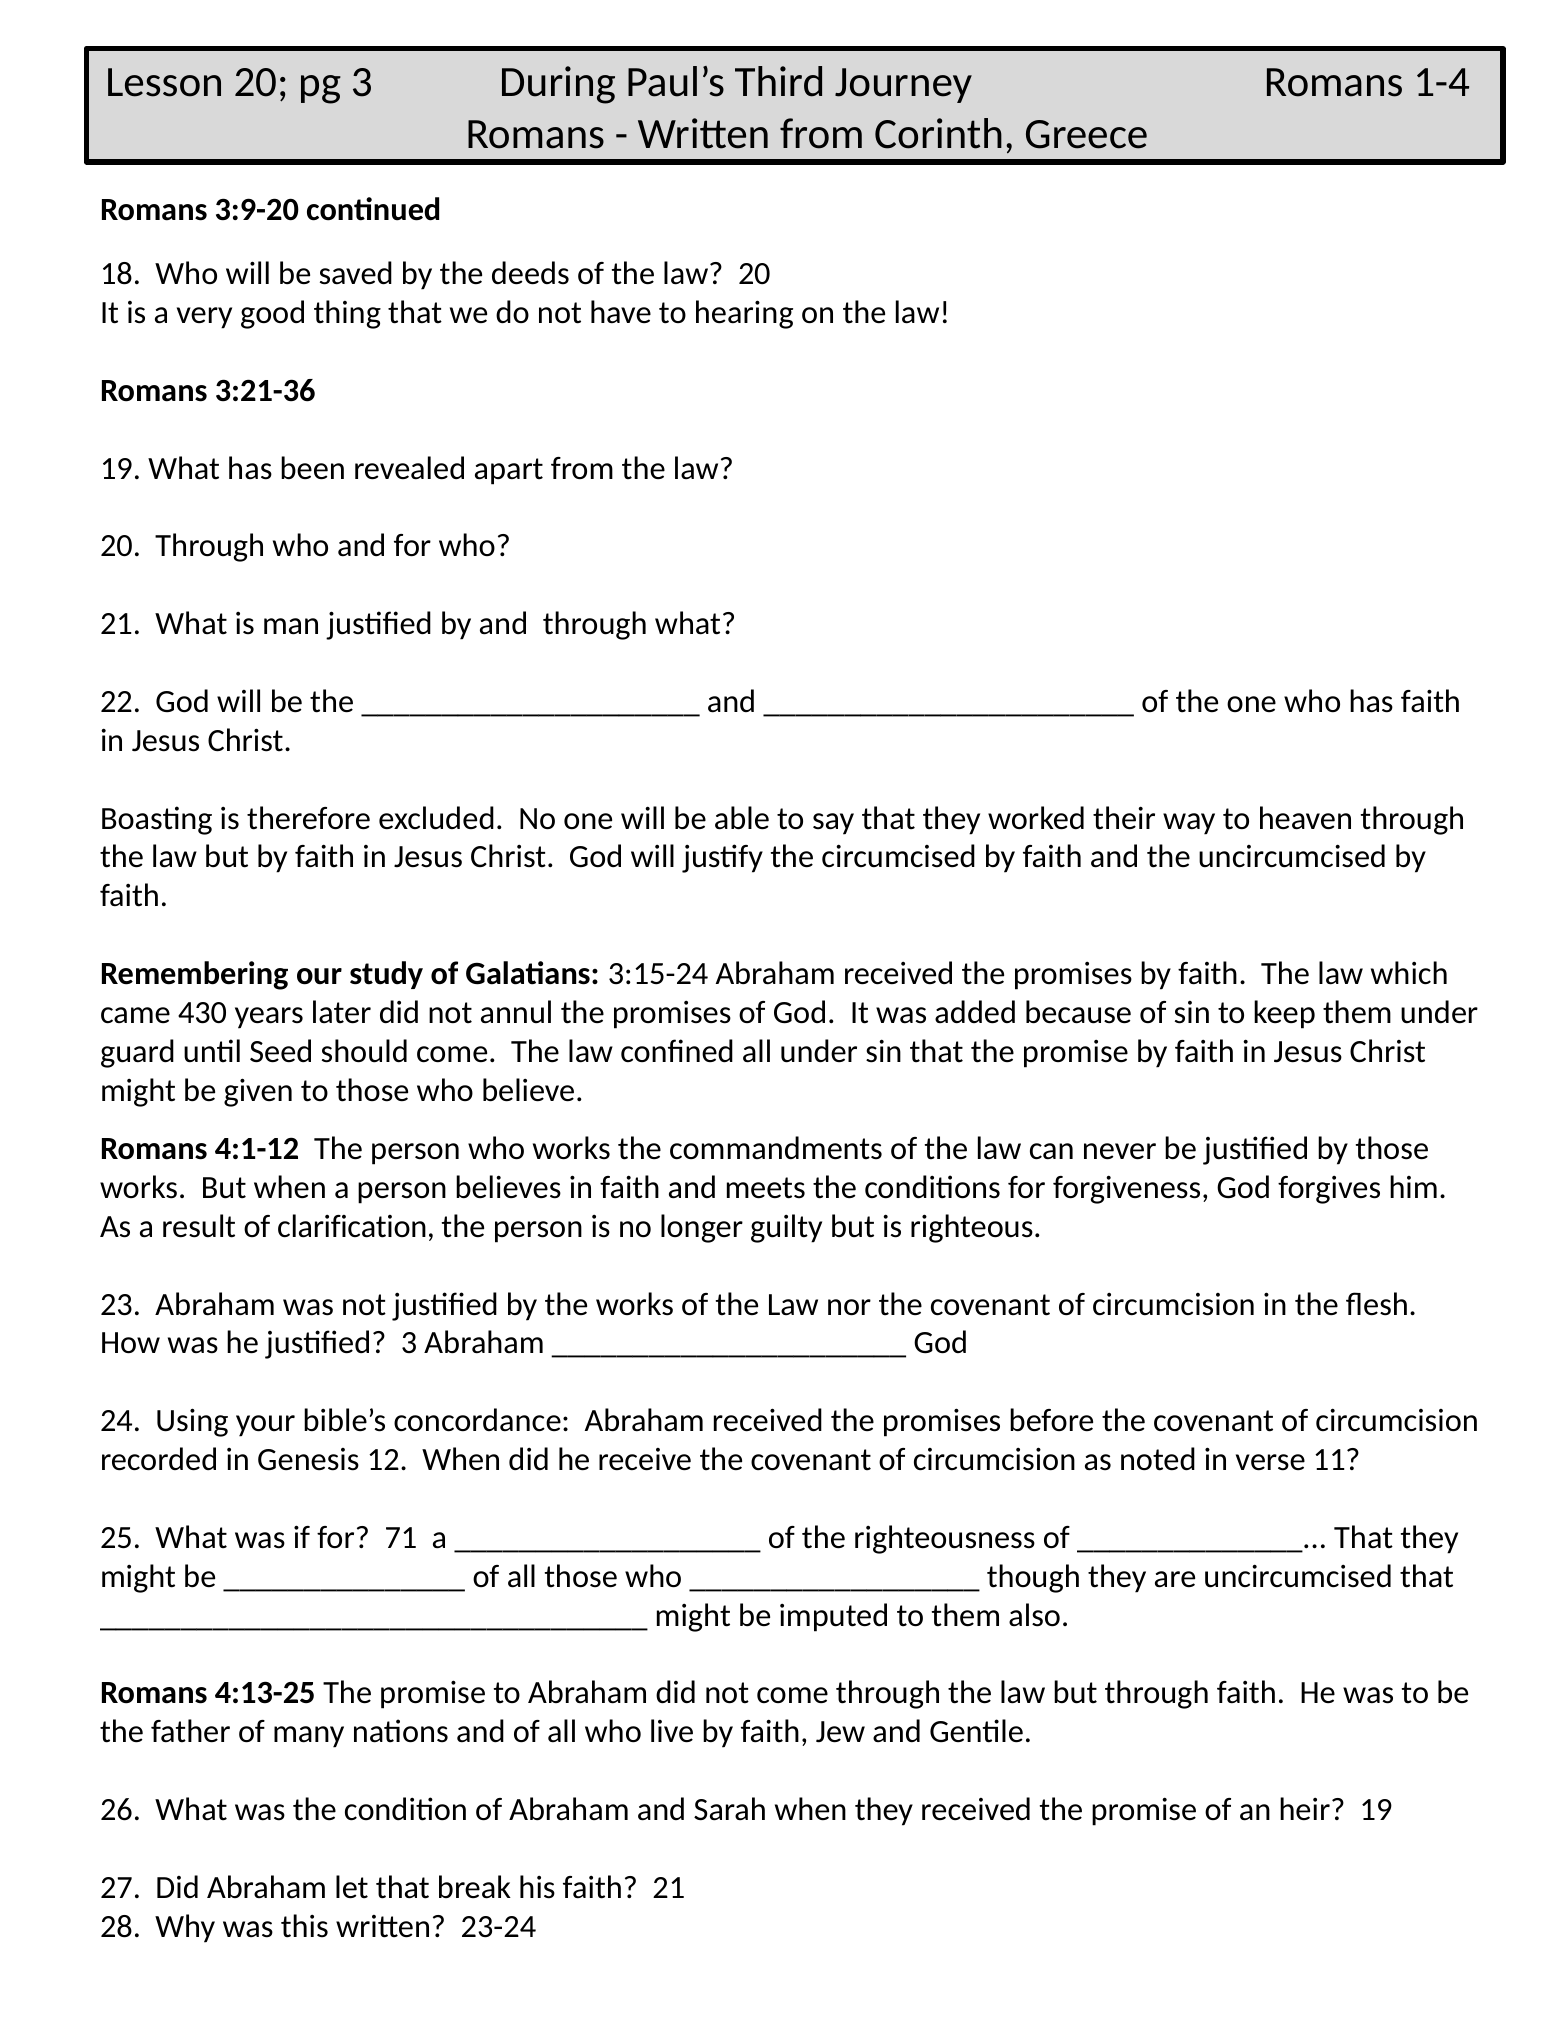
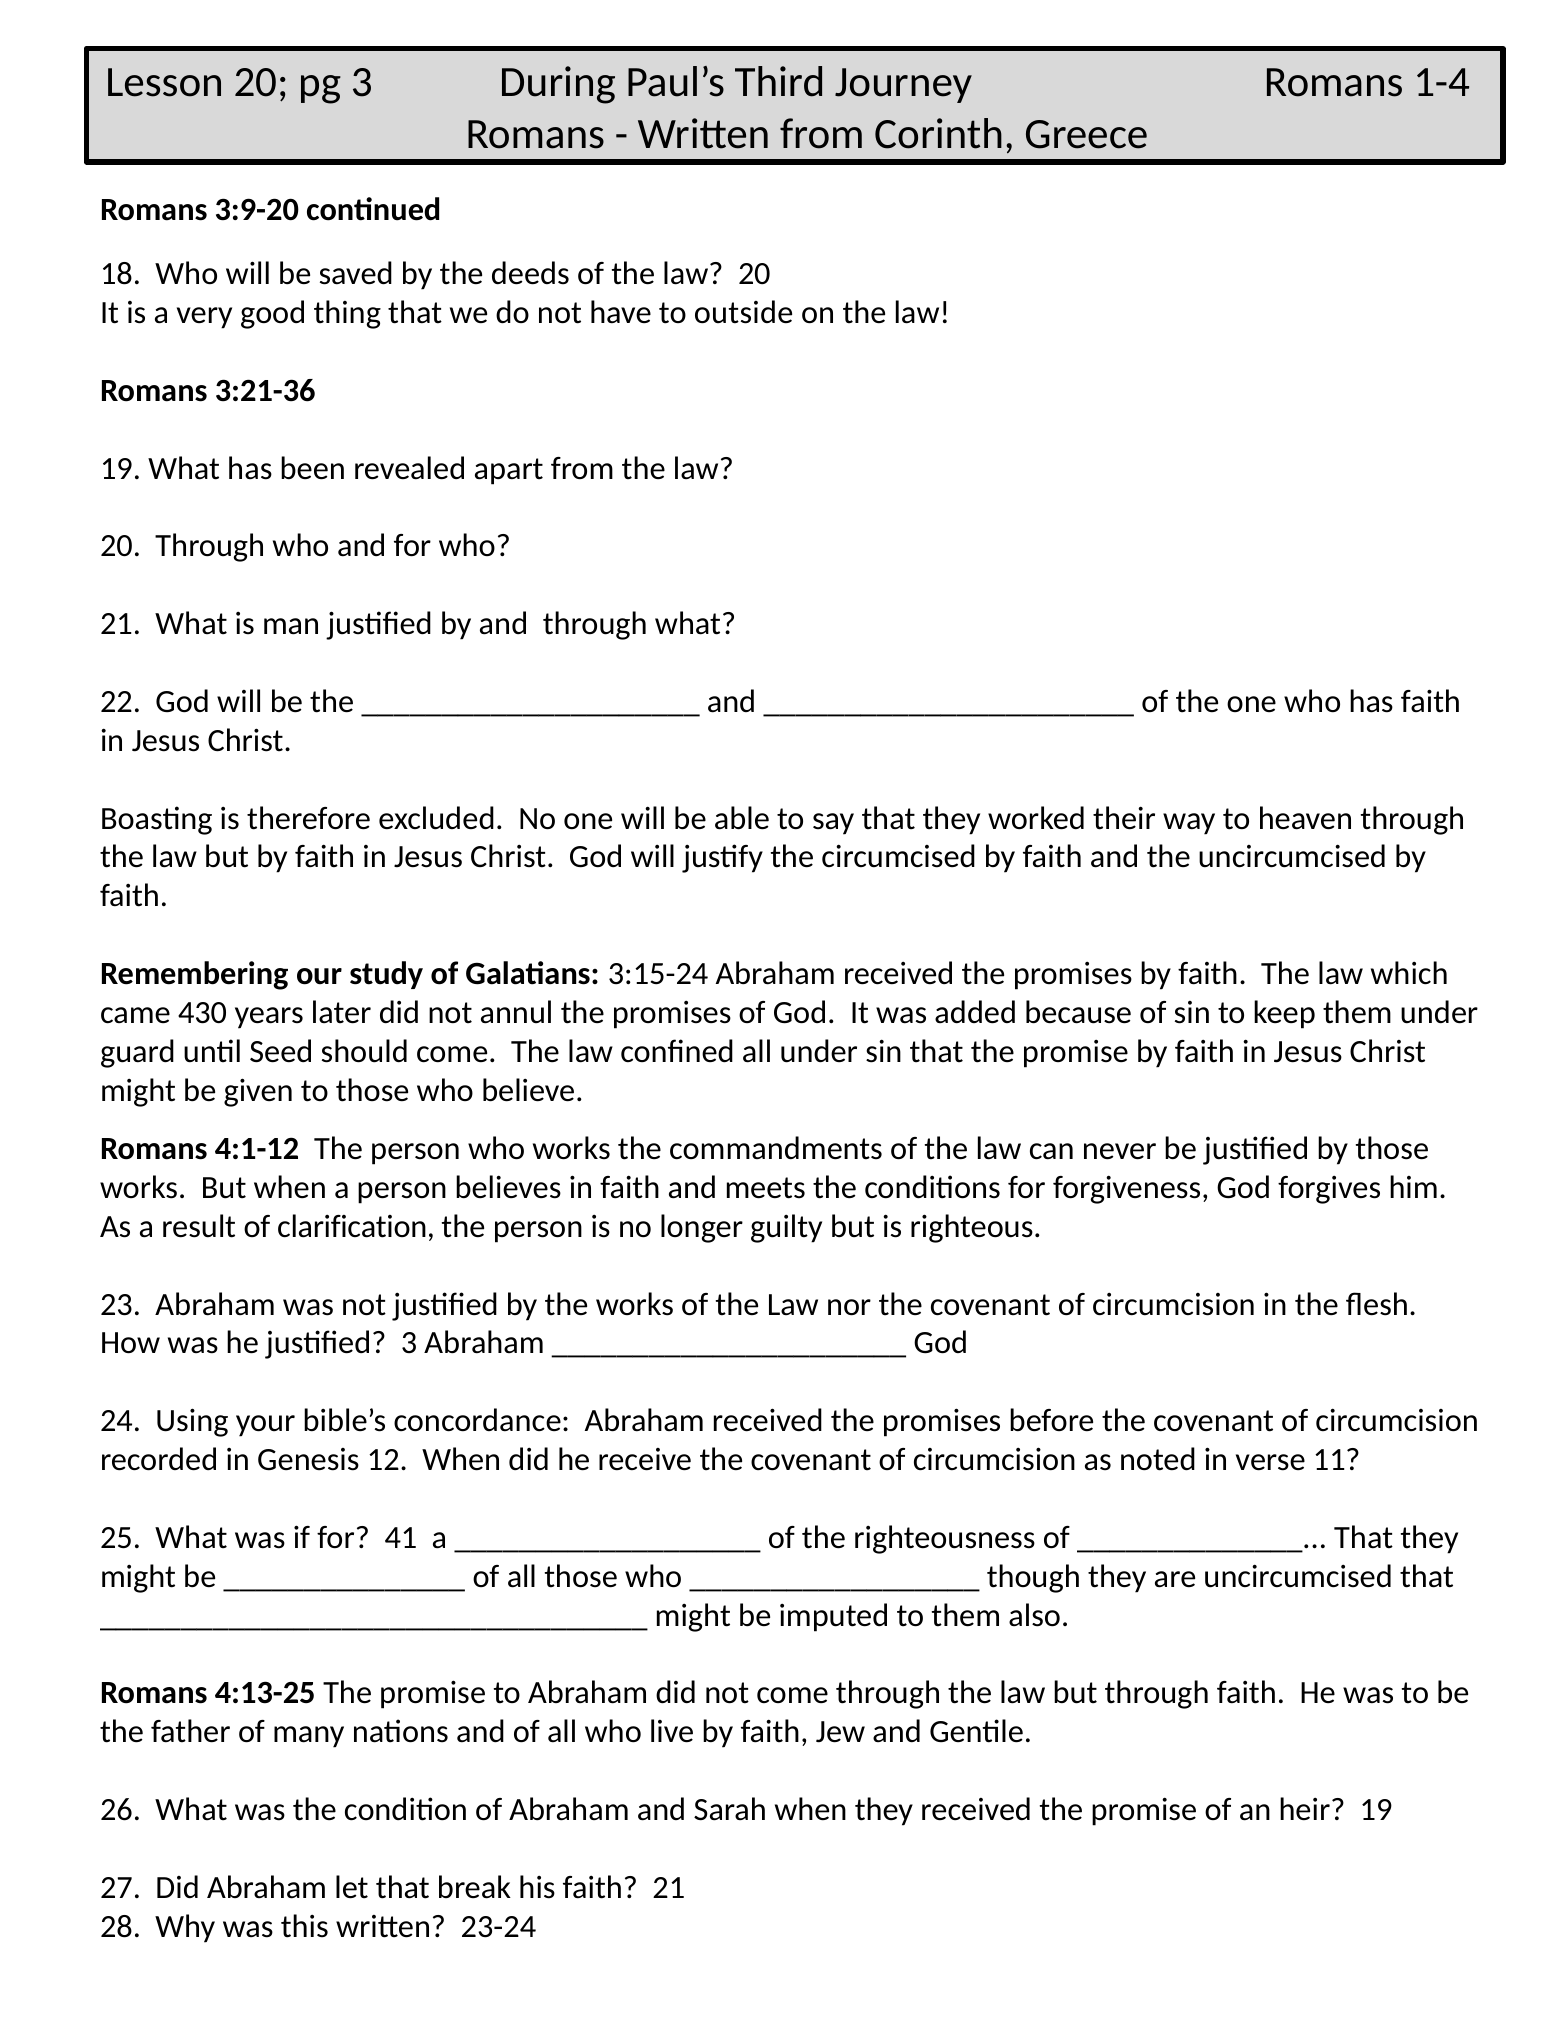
hearing: hearing -> outside
71: 71 -> 41
